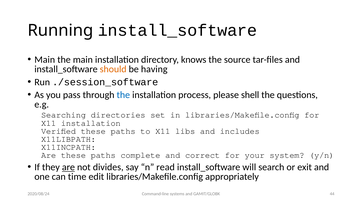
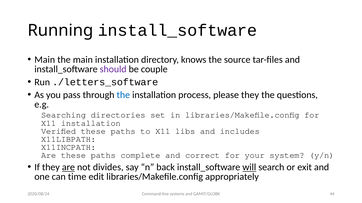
should colour: orange -> purple
having: having -> couple
./session_software: ./session_software -> ./letters_software
please shell: shell -> they
read: read -> back
will underline: none -> present
